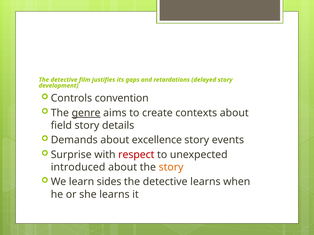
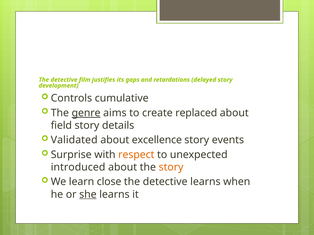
convention: convention -> cumulative
contexts: contexts -> replaced
Demands: Demands -> Validated
respect colour: red -> orange
sides: sides -> close
she underline: none -> present
